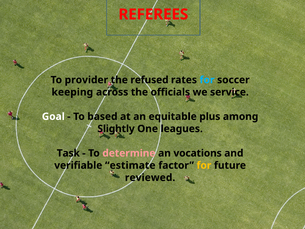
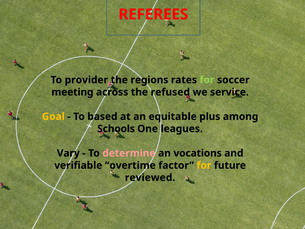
refused: refused -> regions
for at (207, 80) colour: light blue -> light green
keeping: keeping -> meeting
officials: officials -> refused
Goal colour: white -> yellow
Slightly: Slightly -> Schools
Task: Task -> Vary
estimate: estimate -> overtime
